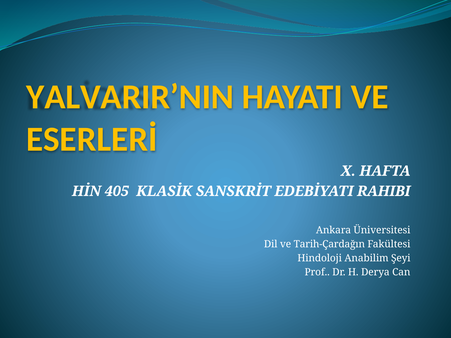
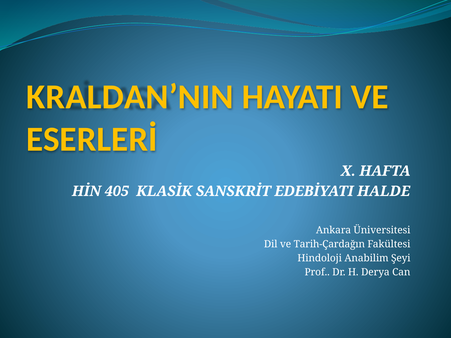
YALVARIR’NIN: YALVARIR’NIN -> KRALDAN’NIN
RAHIBI: RAHIBI -> HALDE
